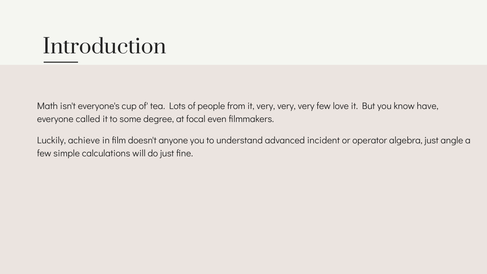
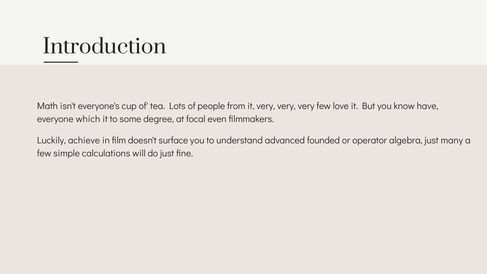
called: called -> which
anyone: anyone -> surface
incident: incident -> founded
angle: angle -> many
